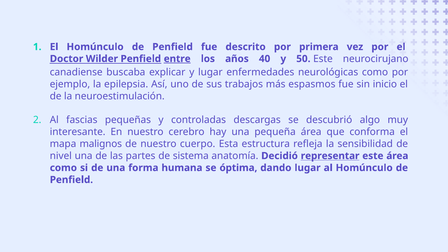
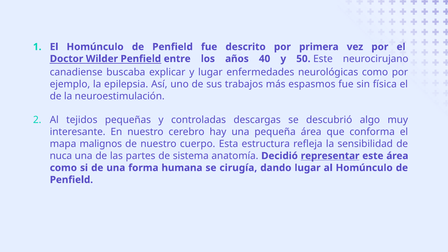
entre underline: present -> none
inicio: inicio -> física
fascias: fascias -> tejidos
nivel: nivel -> nuca
óptima: óptima -> cirugía
